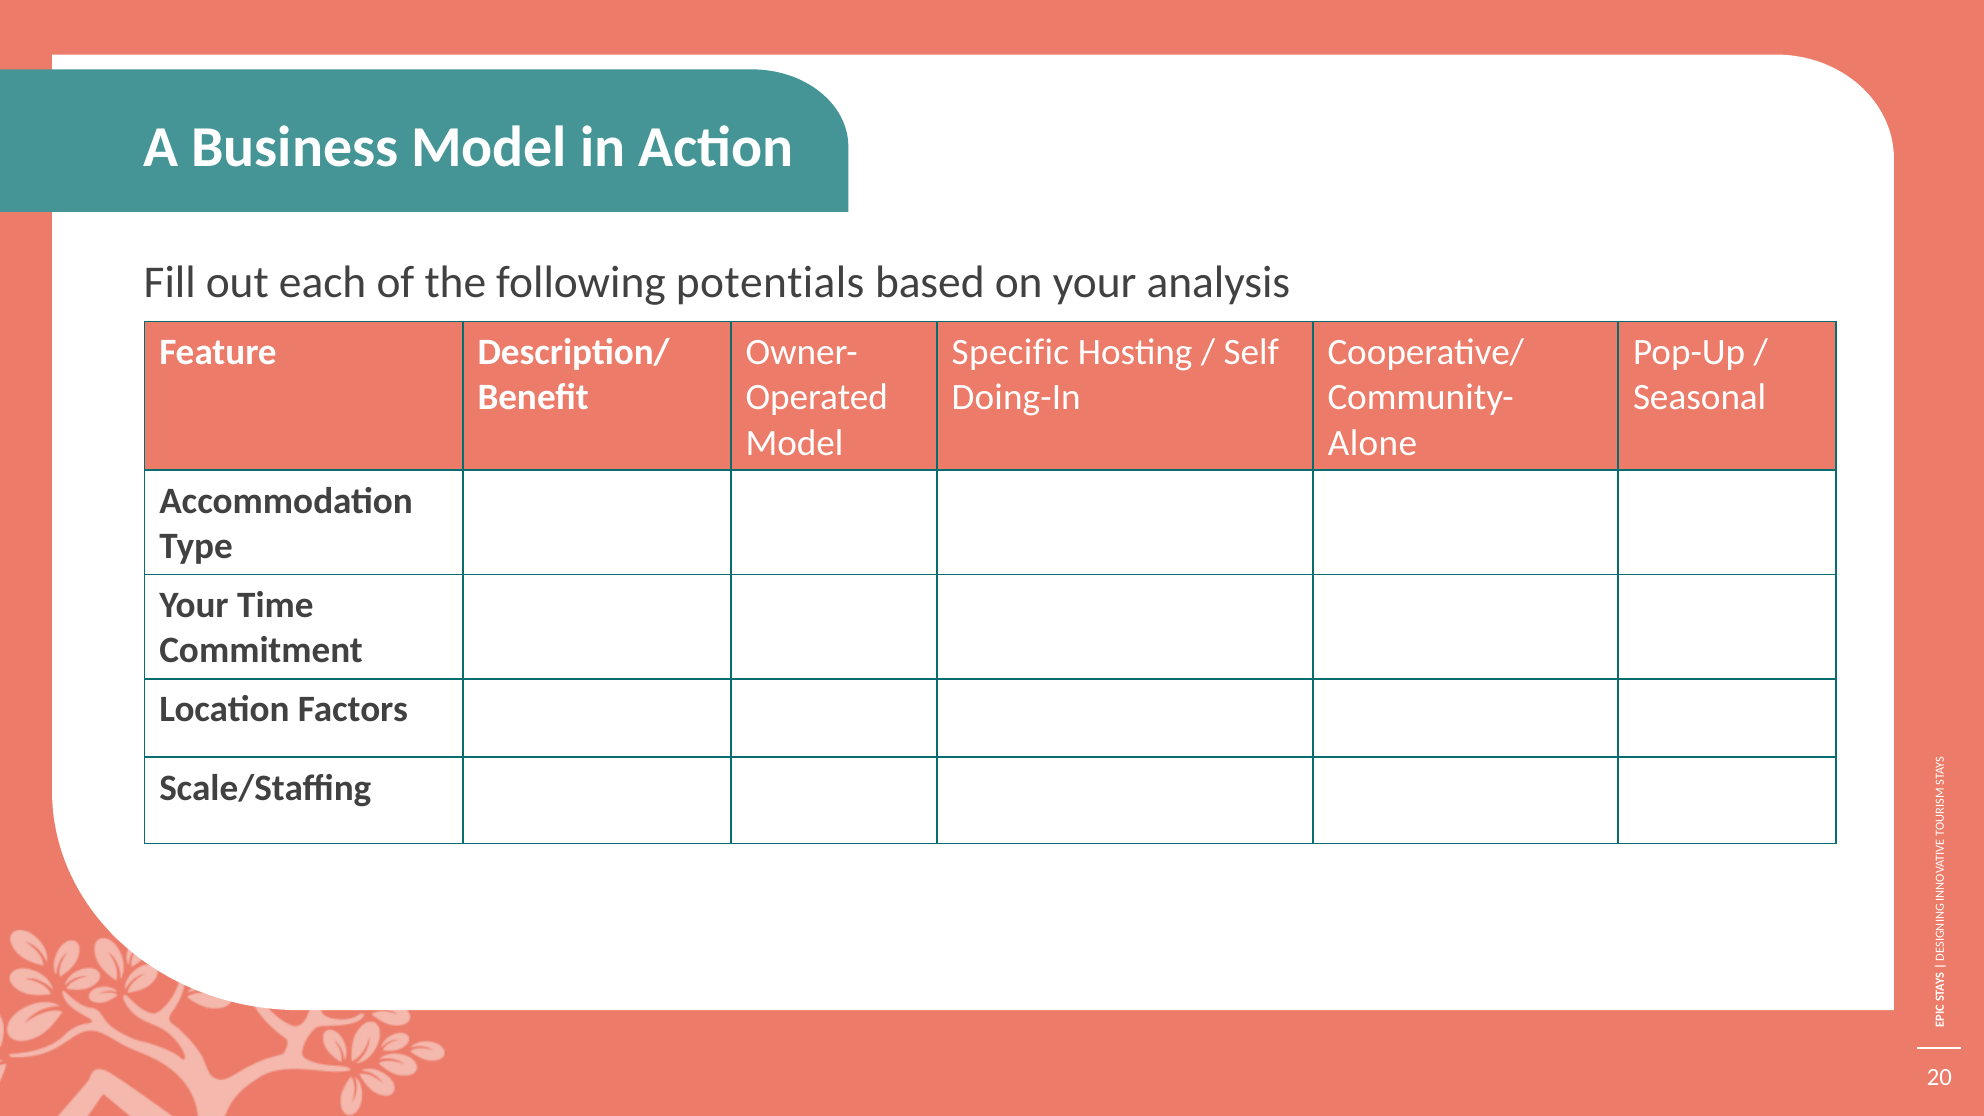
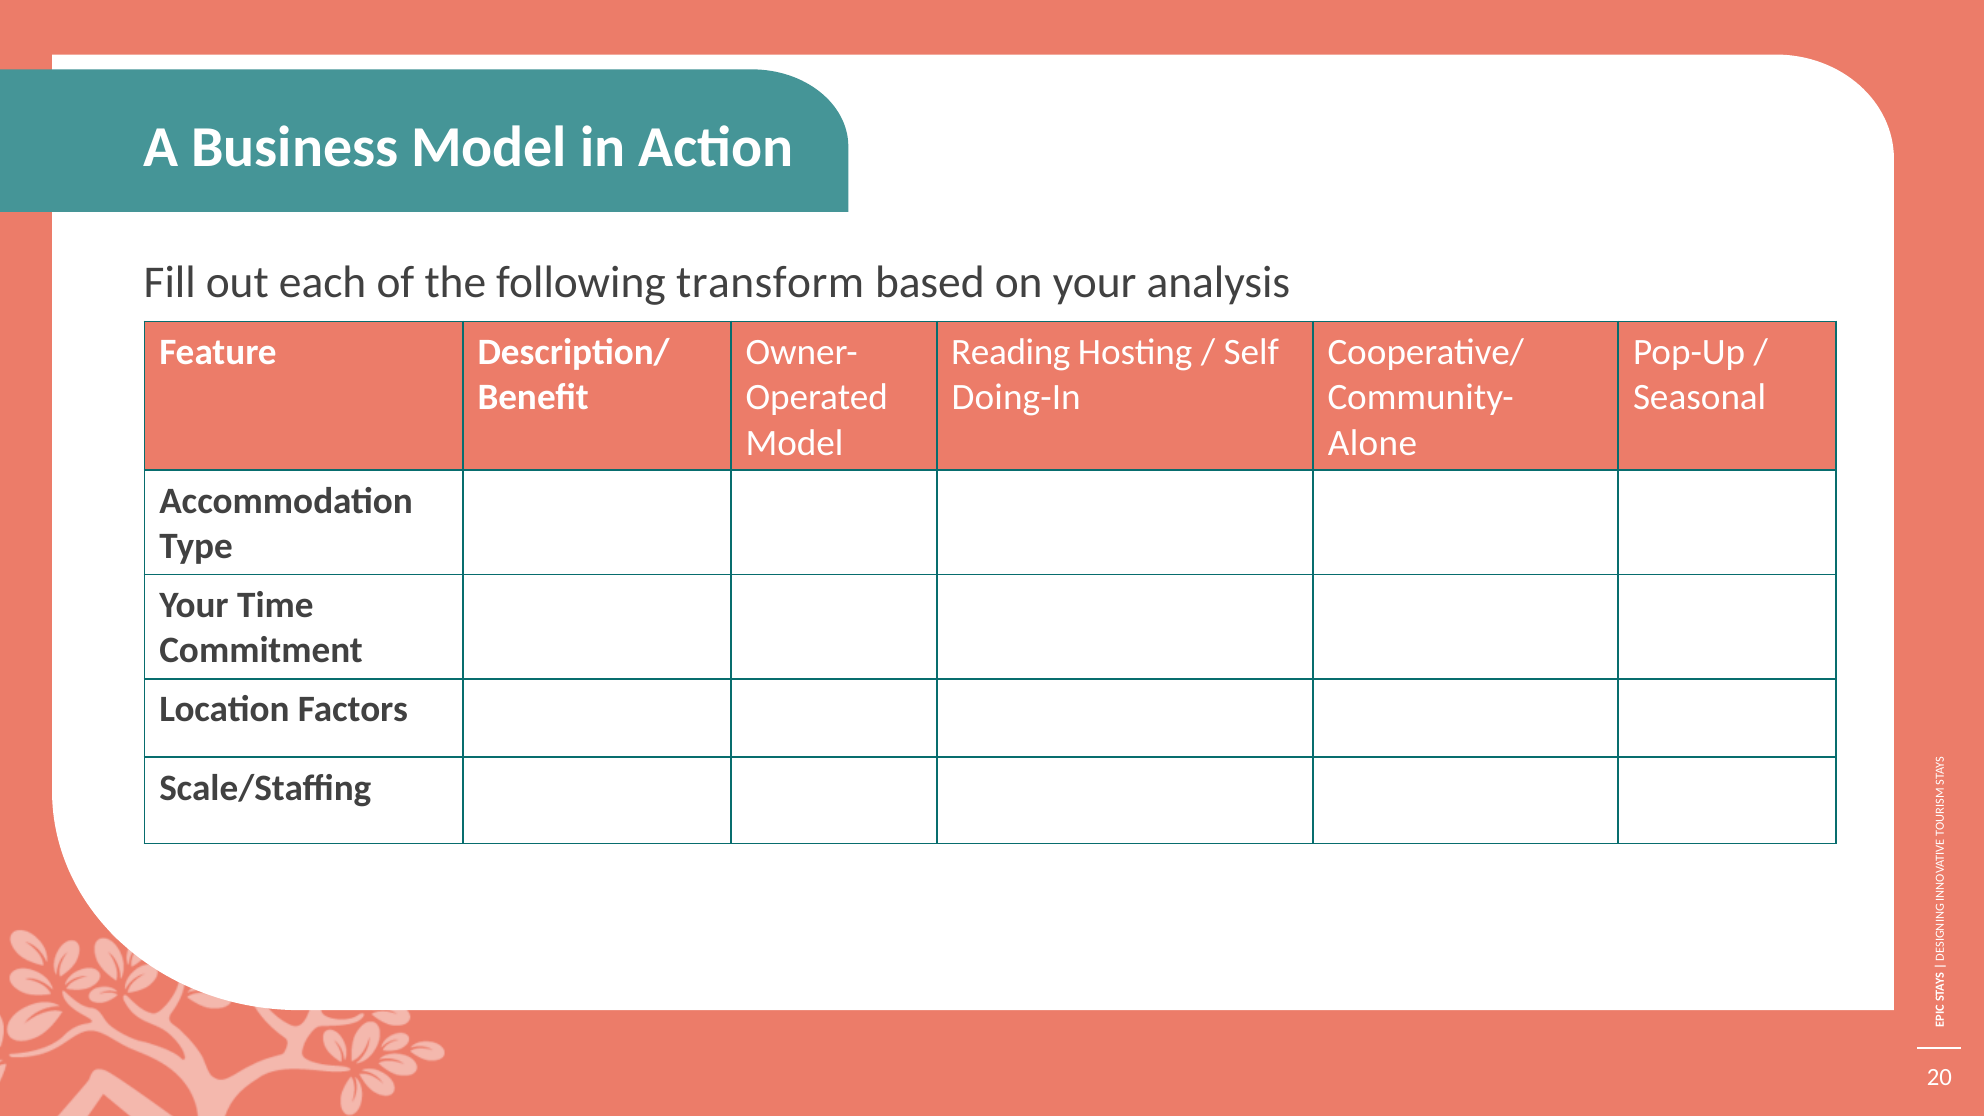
potentials: potentials -> transform
Specific: Specific -> Reading
